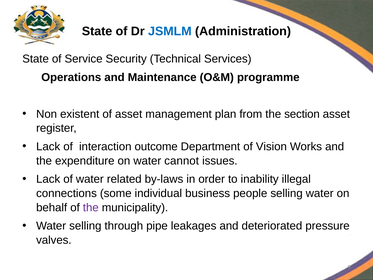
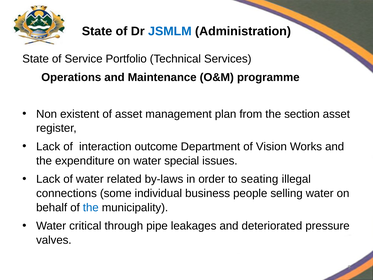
Security: Security -> Portfolio
cannot: cannot -> special
inability: inability -> seating
the at (91, 207) colour: purple -> blue
Water selling: selling -> critical
